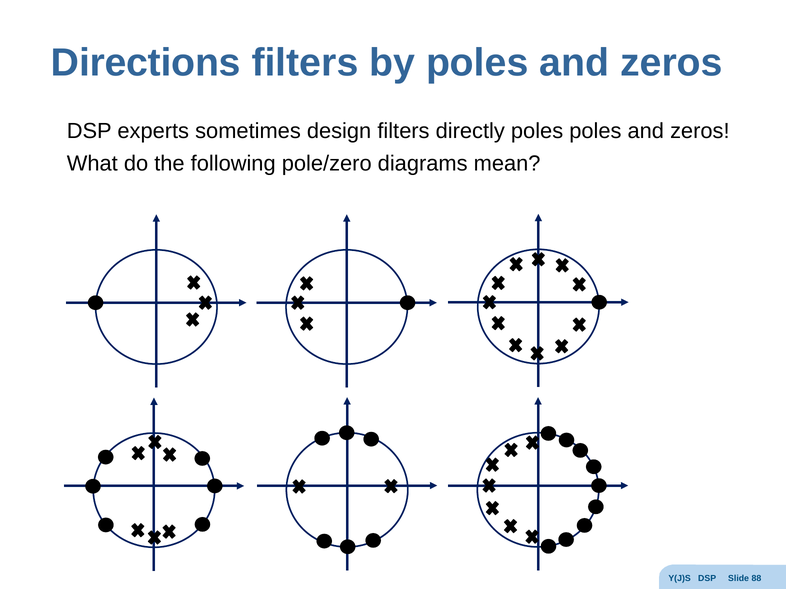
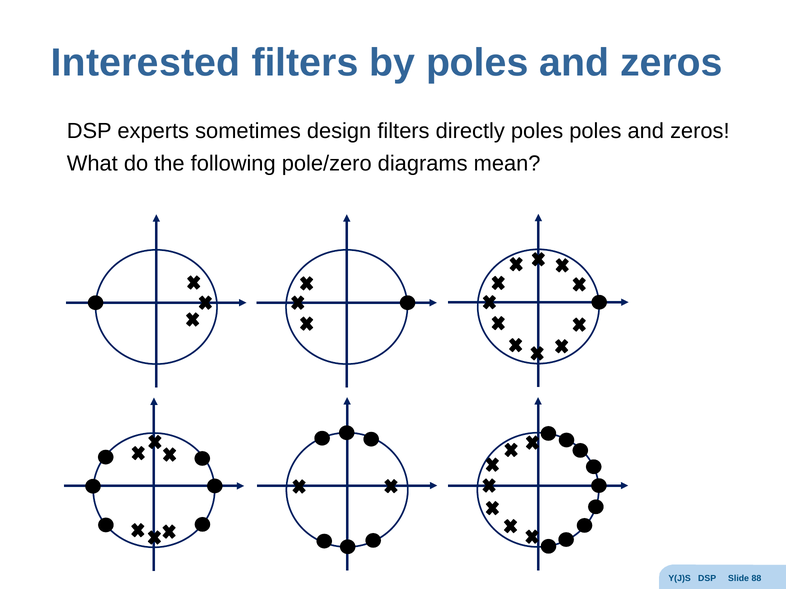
Directions: Directions -> Interested
